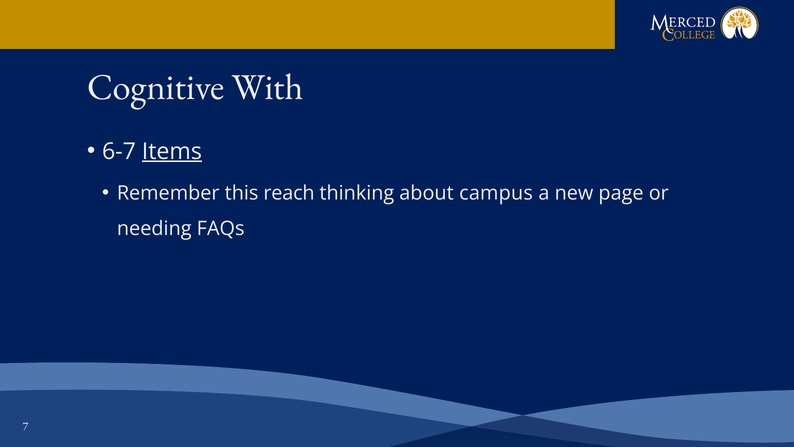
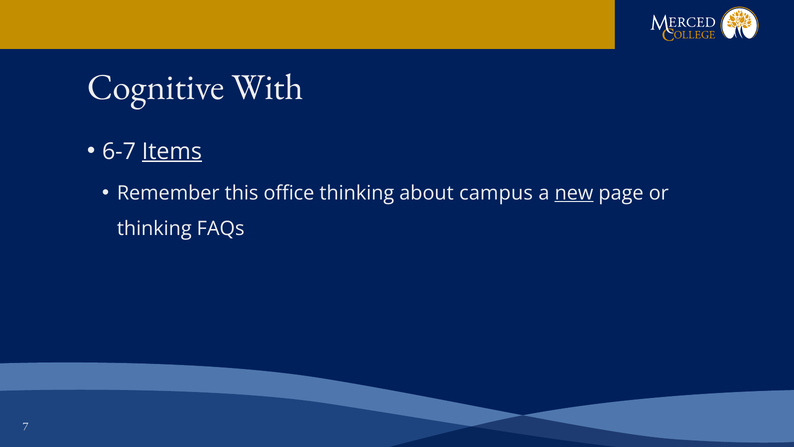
reach: reach -> office
new underline: none -> present
needing at (154, 229): needing -> thinking
